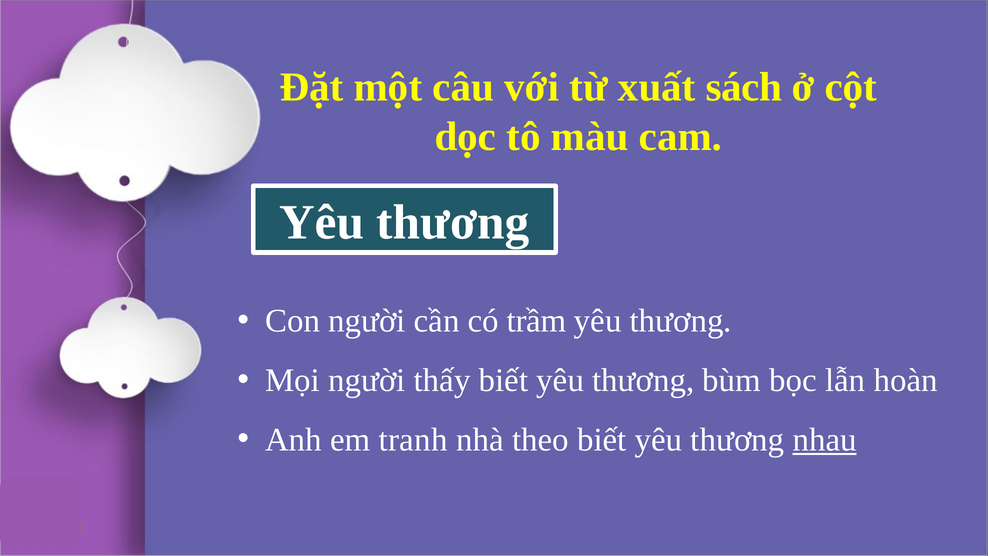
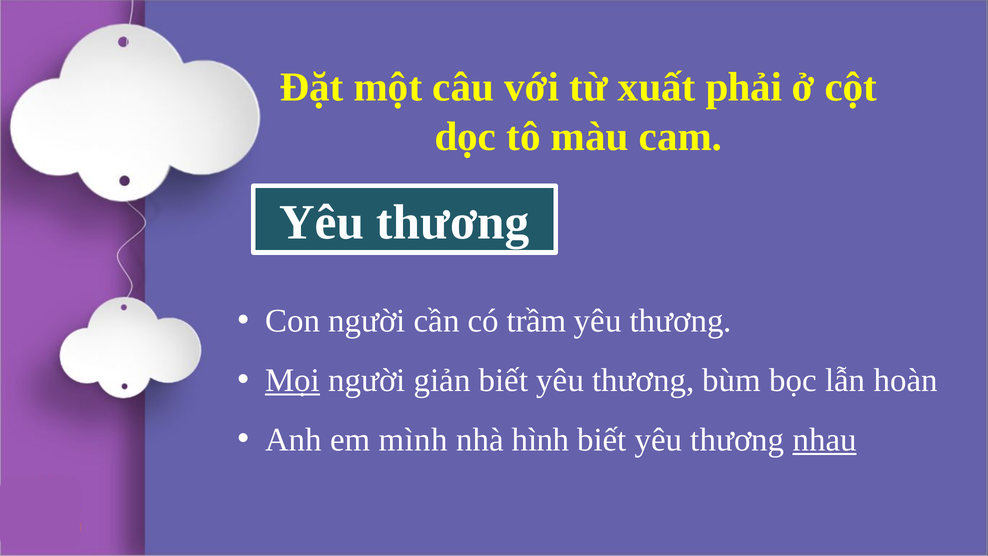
sách: sách -> phải
Mọi underline: none -> present
thấy: thấy -> giản
tranh: tranh -> mình
theo: theo -> hình
